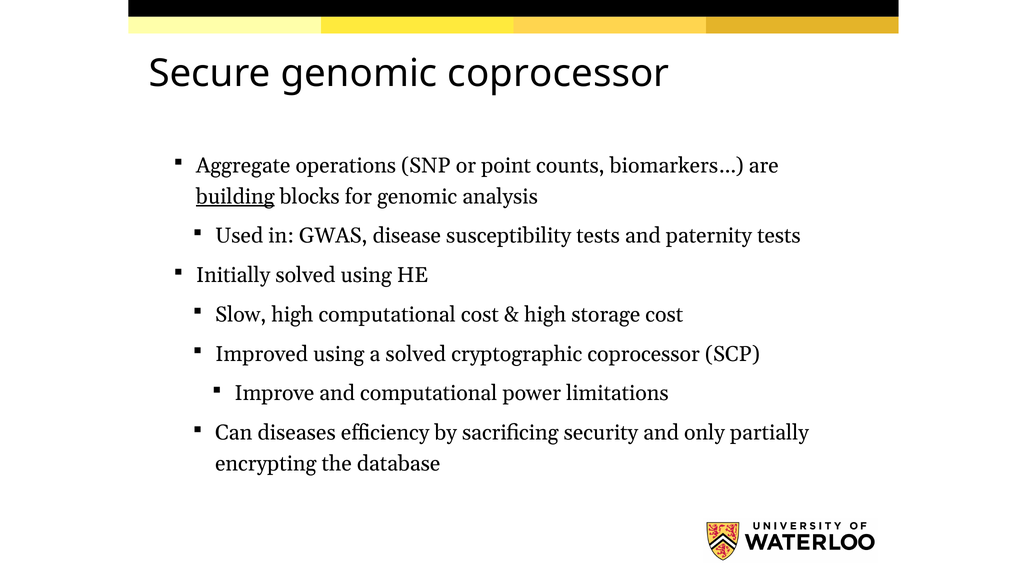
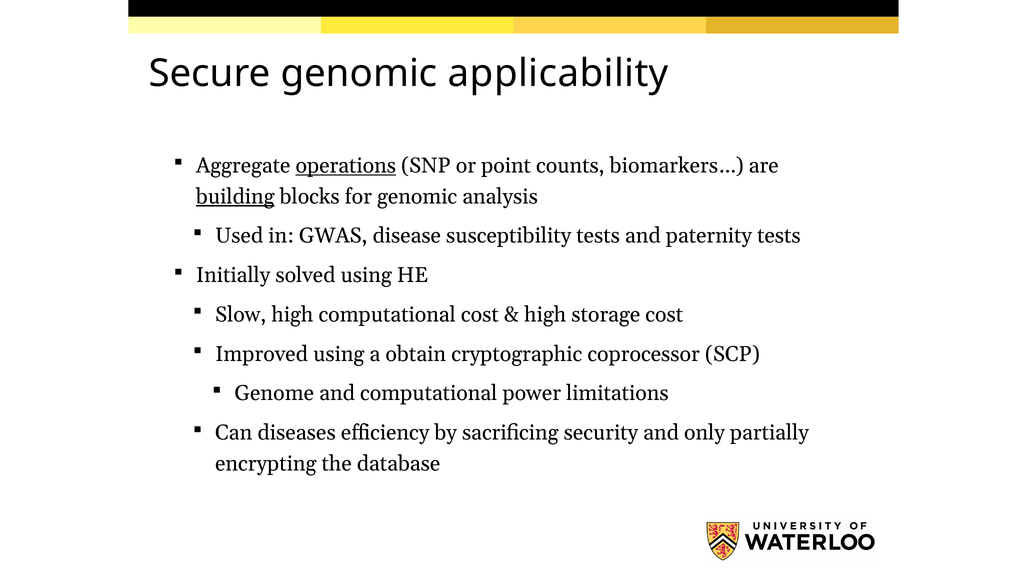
genomic coprocessor: coprocessor -> applicability
operations underline: none -> present
a solved: solved -> obtain
Improve: Improve -> Genome
